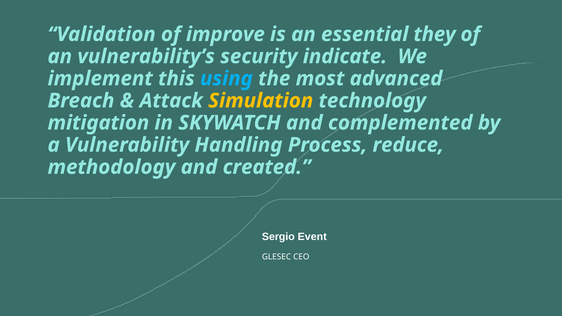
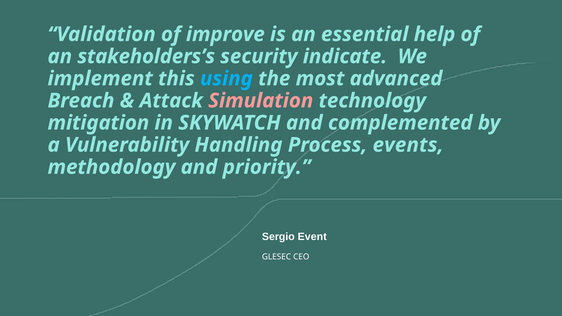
they: they -> help
vulnerability’s: vulnerability’s -> stakeholders’s
Simulation colour: yellow -> pink
reduce: reduce -> events
created: created -> priority
